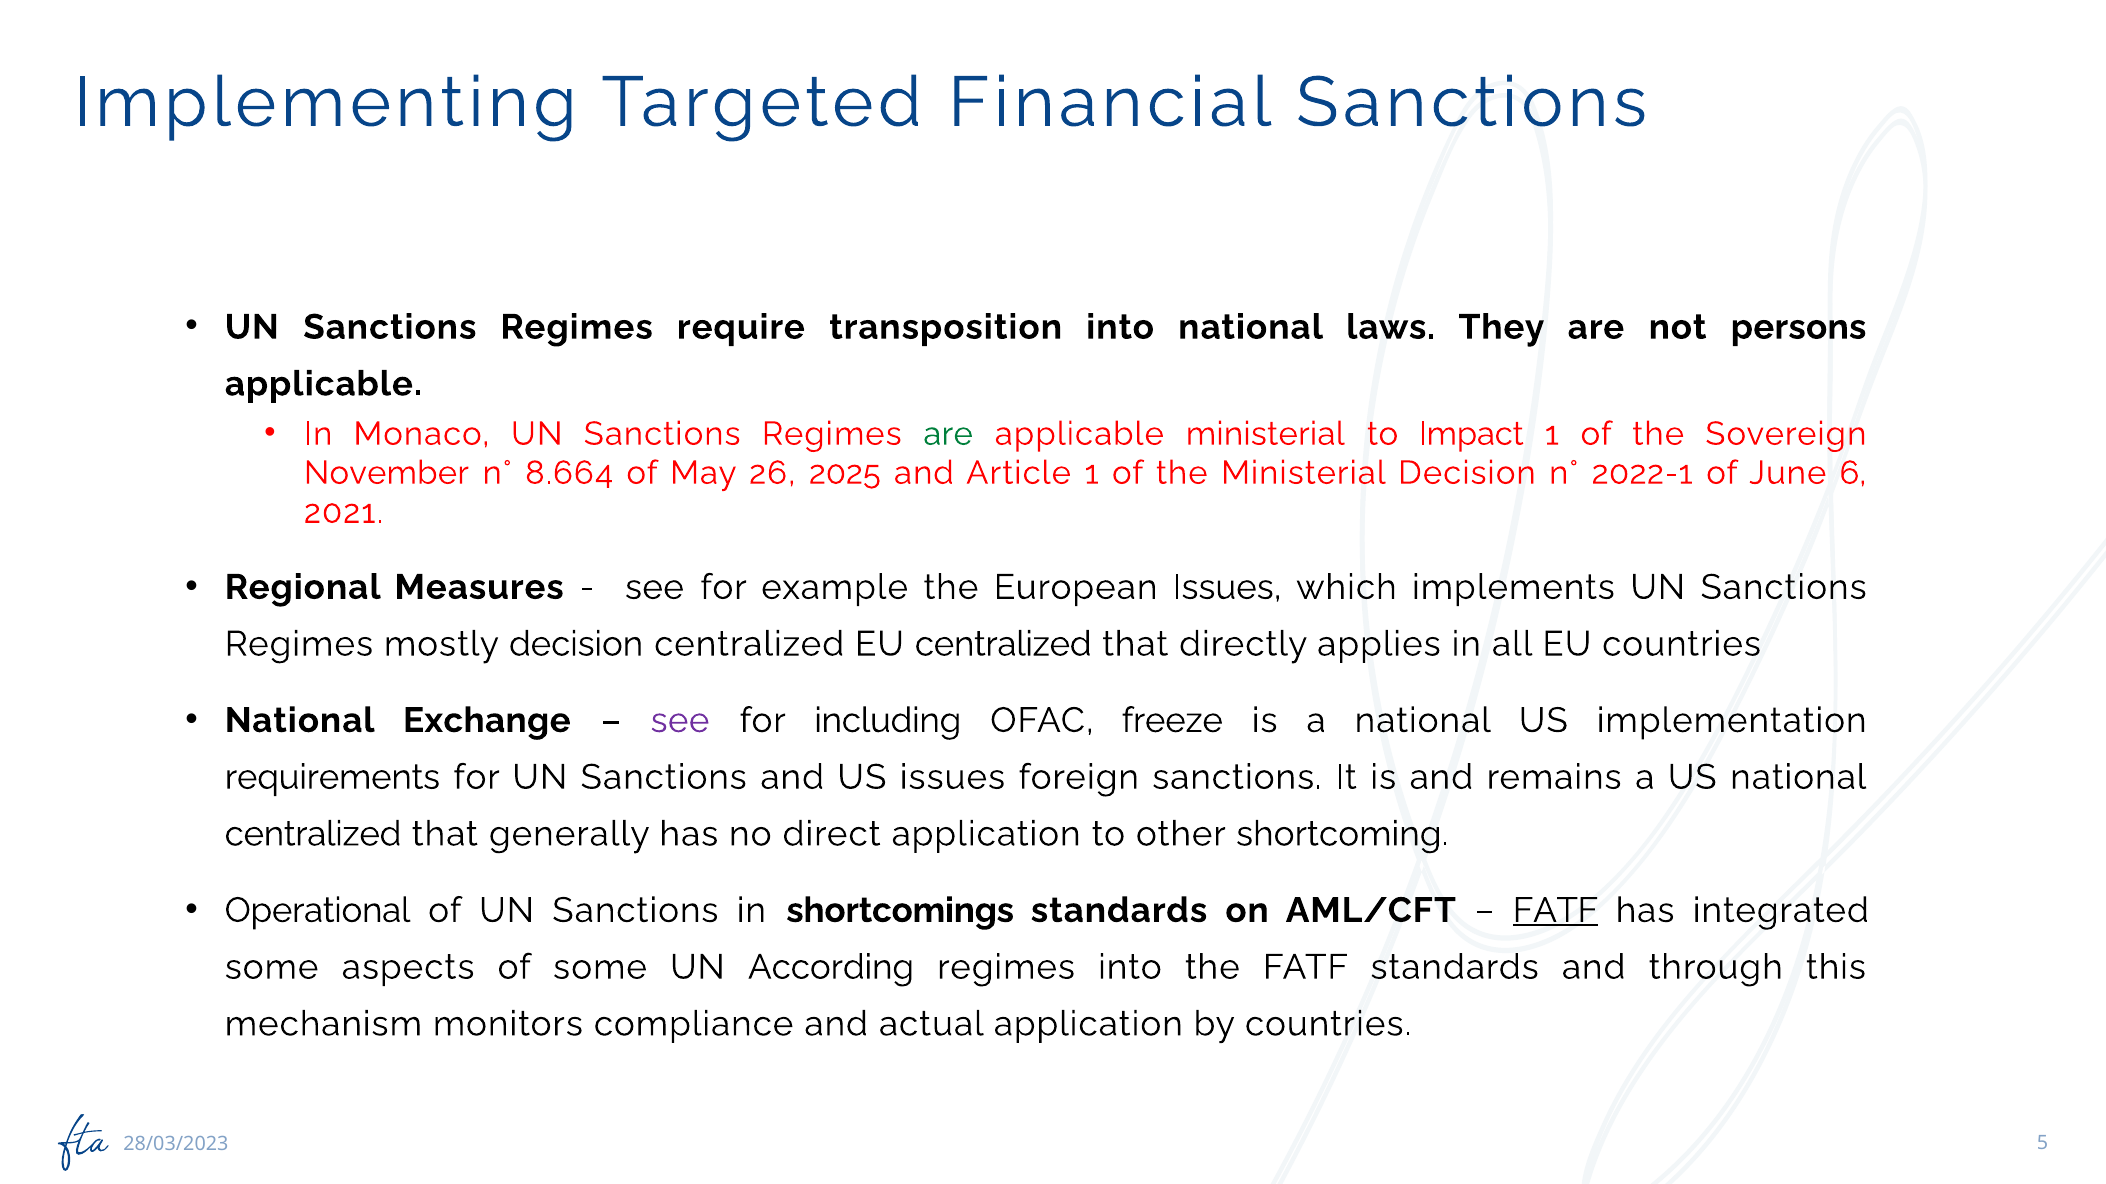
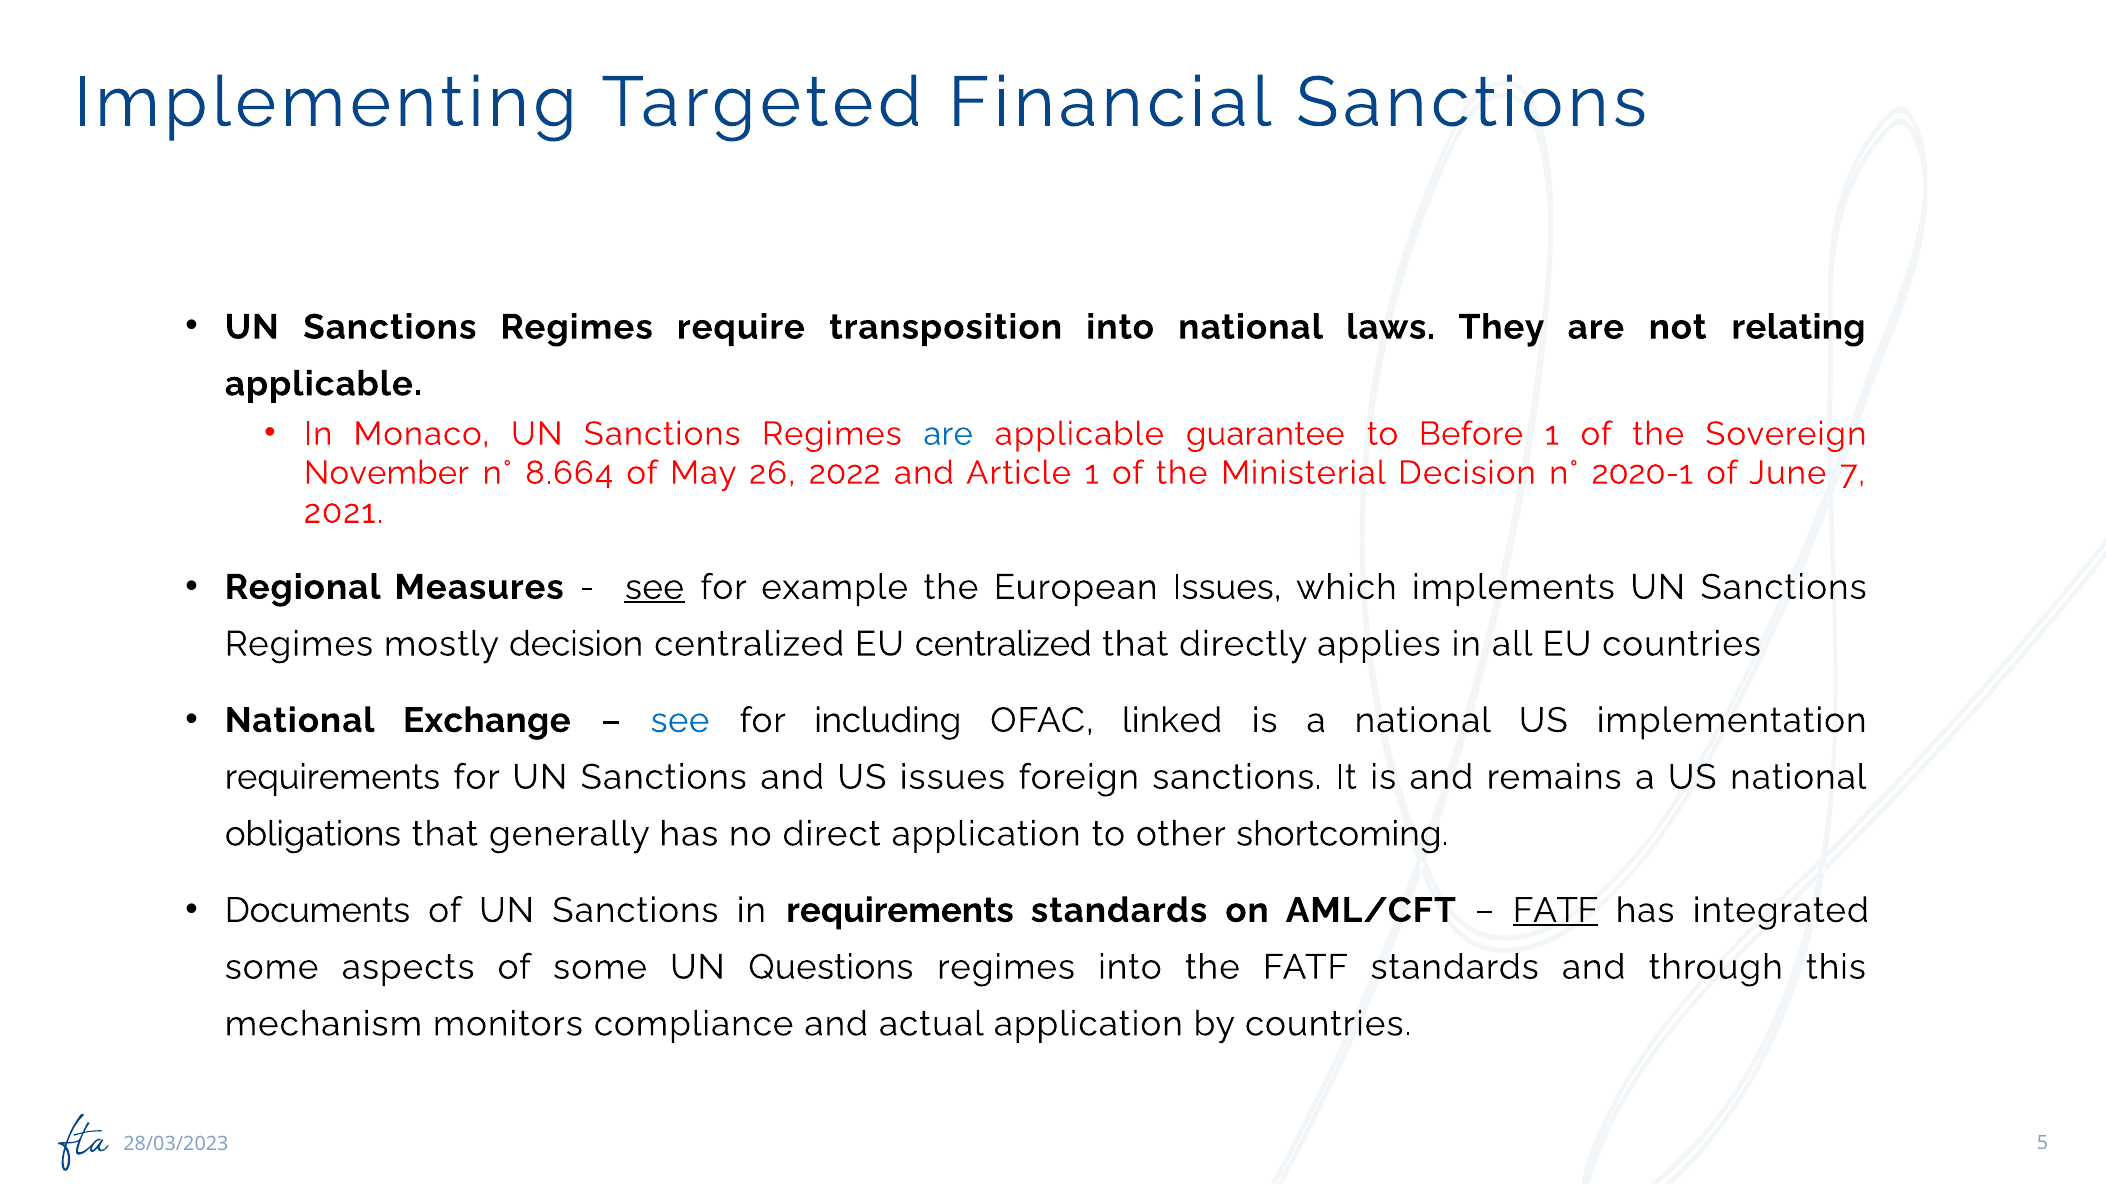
persons: persons -> relating
are at (948, 434) colour: green -> blue
applicable ministerial: ministerial -> guarantee
Impact: Impact -> Before
2025: 2025 -> 2022
2022-1: 2022-1 -> 2020-1
6: 6 -> 7
see at (654, 588) underline: none -> present
see at (680, 721) colour: purple -> blue
freeze: freeze -> linked
centralized at (313, 834): centralized -> obligations
Operational: Operational -> Documents
in shortcomings: shortcomings -> requirements
According: According -> Questions
